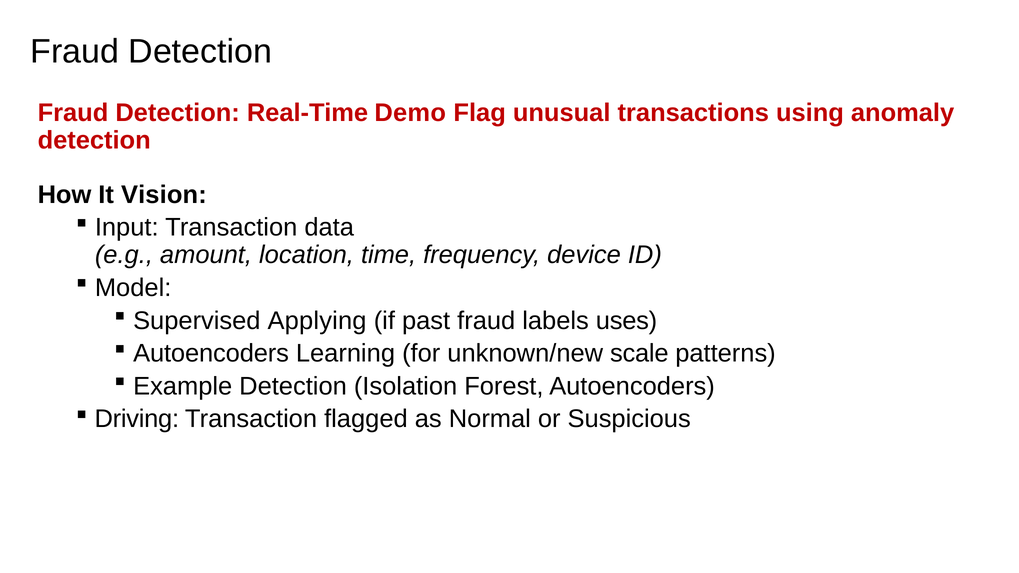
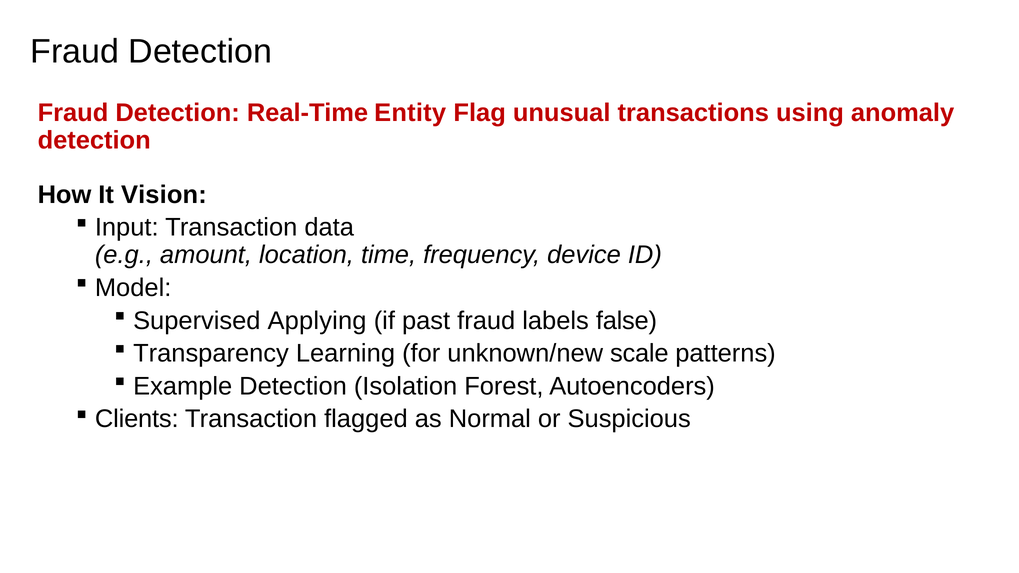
Demo: Demo -> Entity
uses: uses -> false
Autoencoders at (211, 353): Autoencoders -> Transparency
Driving: Driving -> Clients
